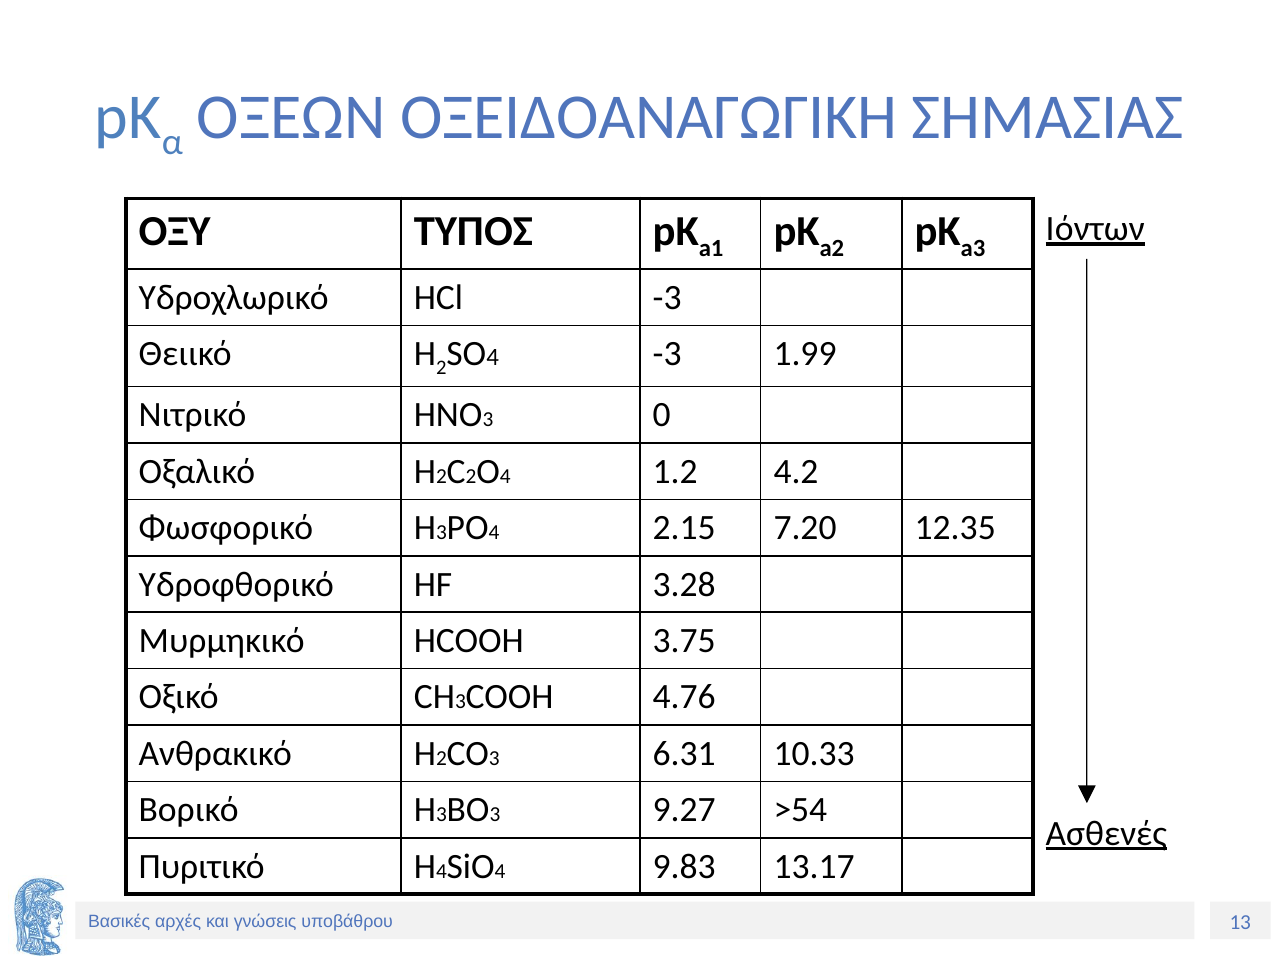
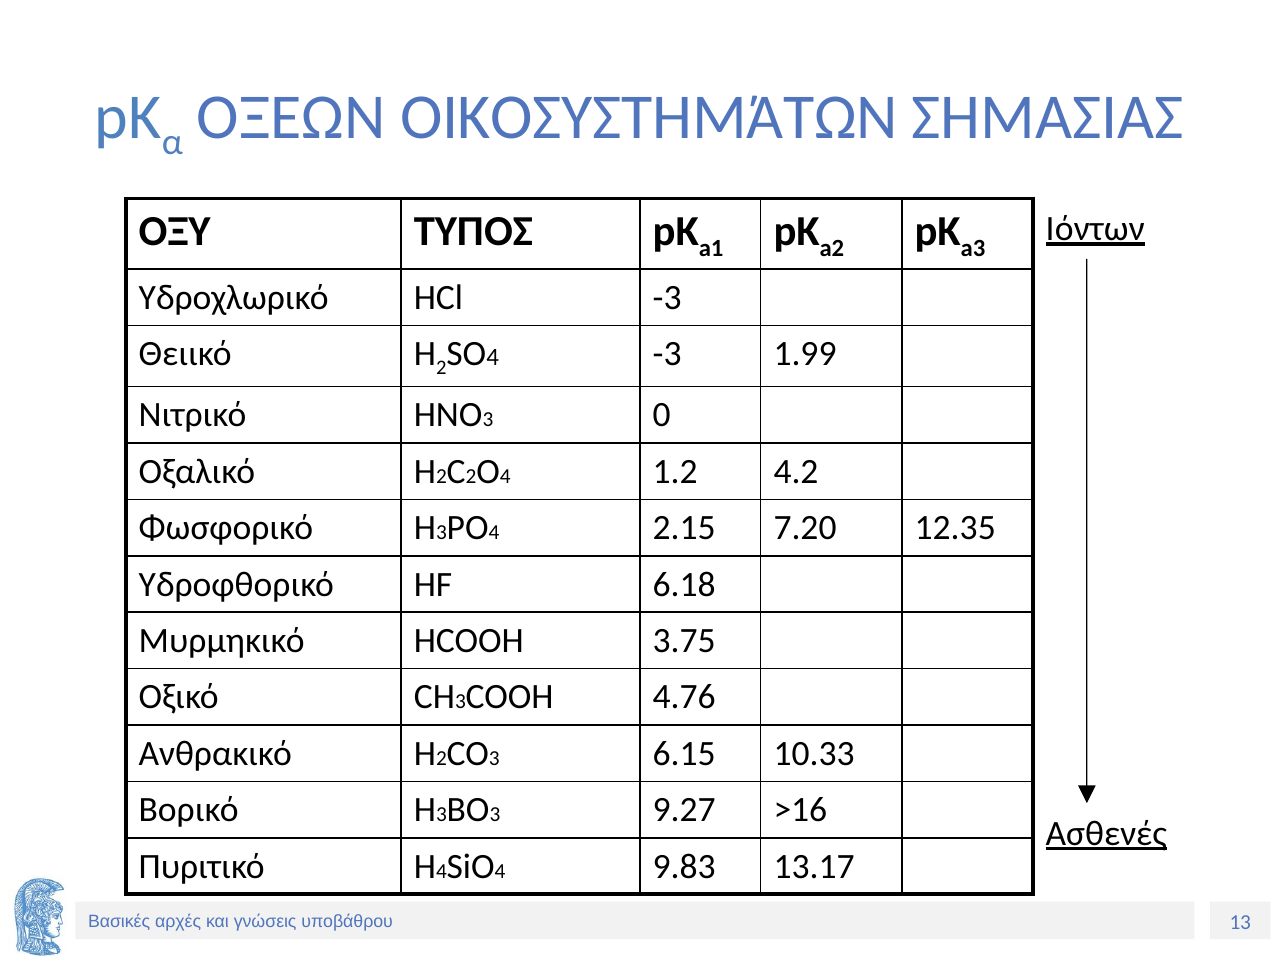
ΟΞΕΙΔΟΑΝΑΓΩΓΙΚΗ: ΟΞΕΙΔΟΑΝΑΓΩΓΙΚΗ -> ΟΙΚΟΣΥΣΤΗΜΆΤΩΝ
3.28: 3.28 -> 6.18
6.31: 6.31 -> 6.15
>54: >54 -> >16
